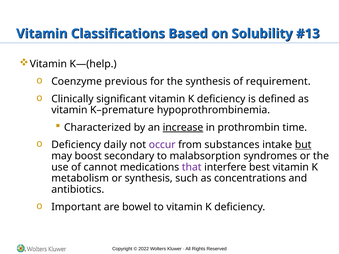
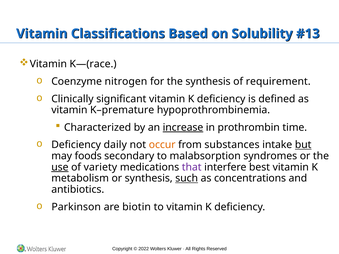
K—(help: K—(help -> K—(race
previous: previous -> nitrogen
occur colour: purple -> orange
boost: boost -> foods
use underline: none -> present
cannot: cannot -> variety
such underline: none -> present
Important: Important -> Parkinson
bowel: bowel -> biotin
